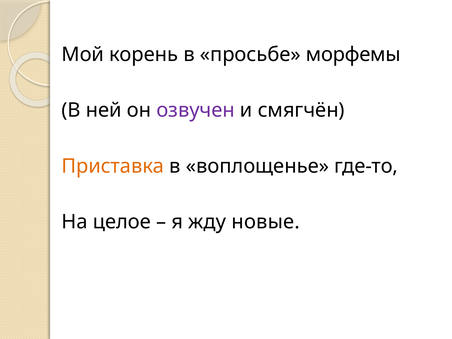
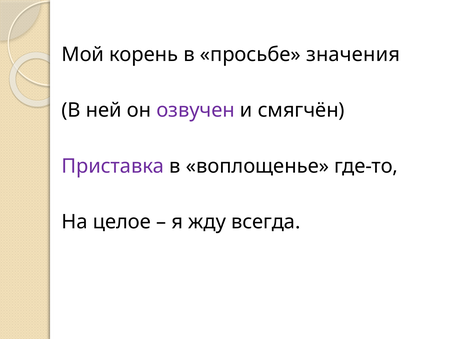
морфемы: морфемы -> значения
Приставка colour: orange -> purple
новые: новые -> всегда
